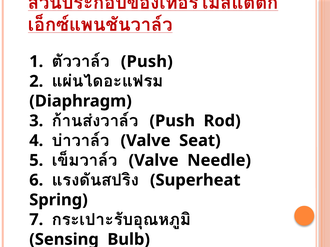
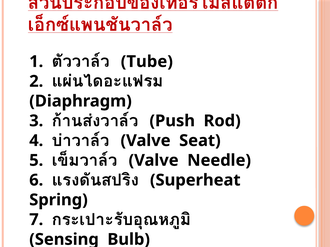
Push at (147, 62): Push -> Tube
